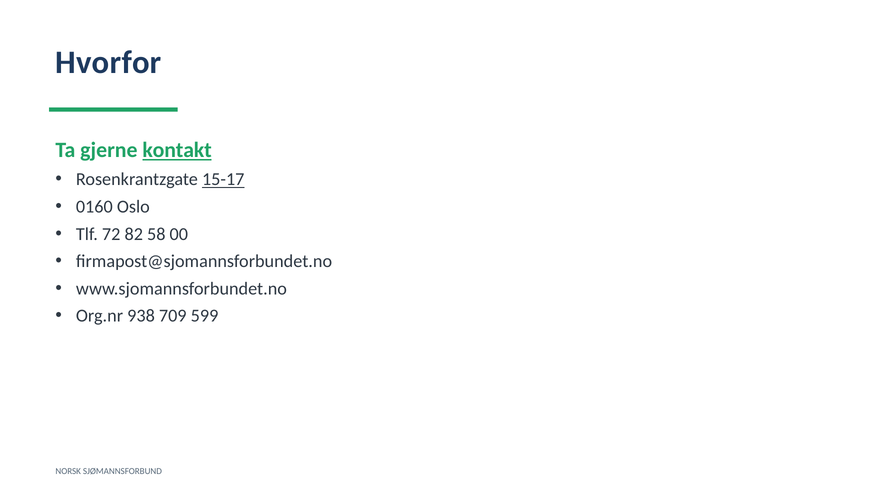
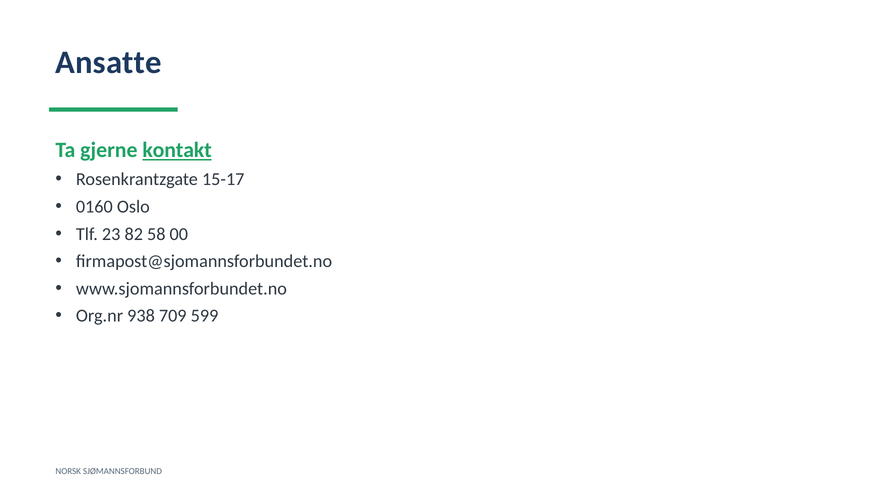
Hvorfor: Hvorfor -> Ansatte
15-17 underline: present -> none
72: 72 -> 23
